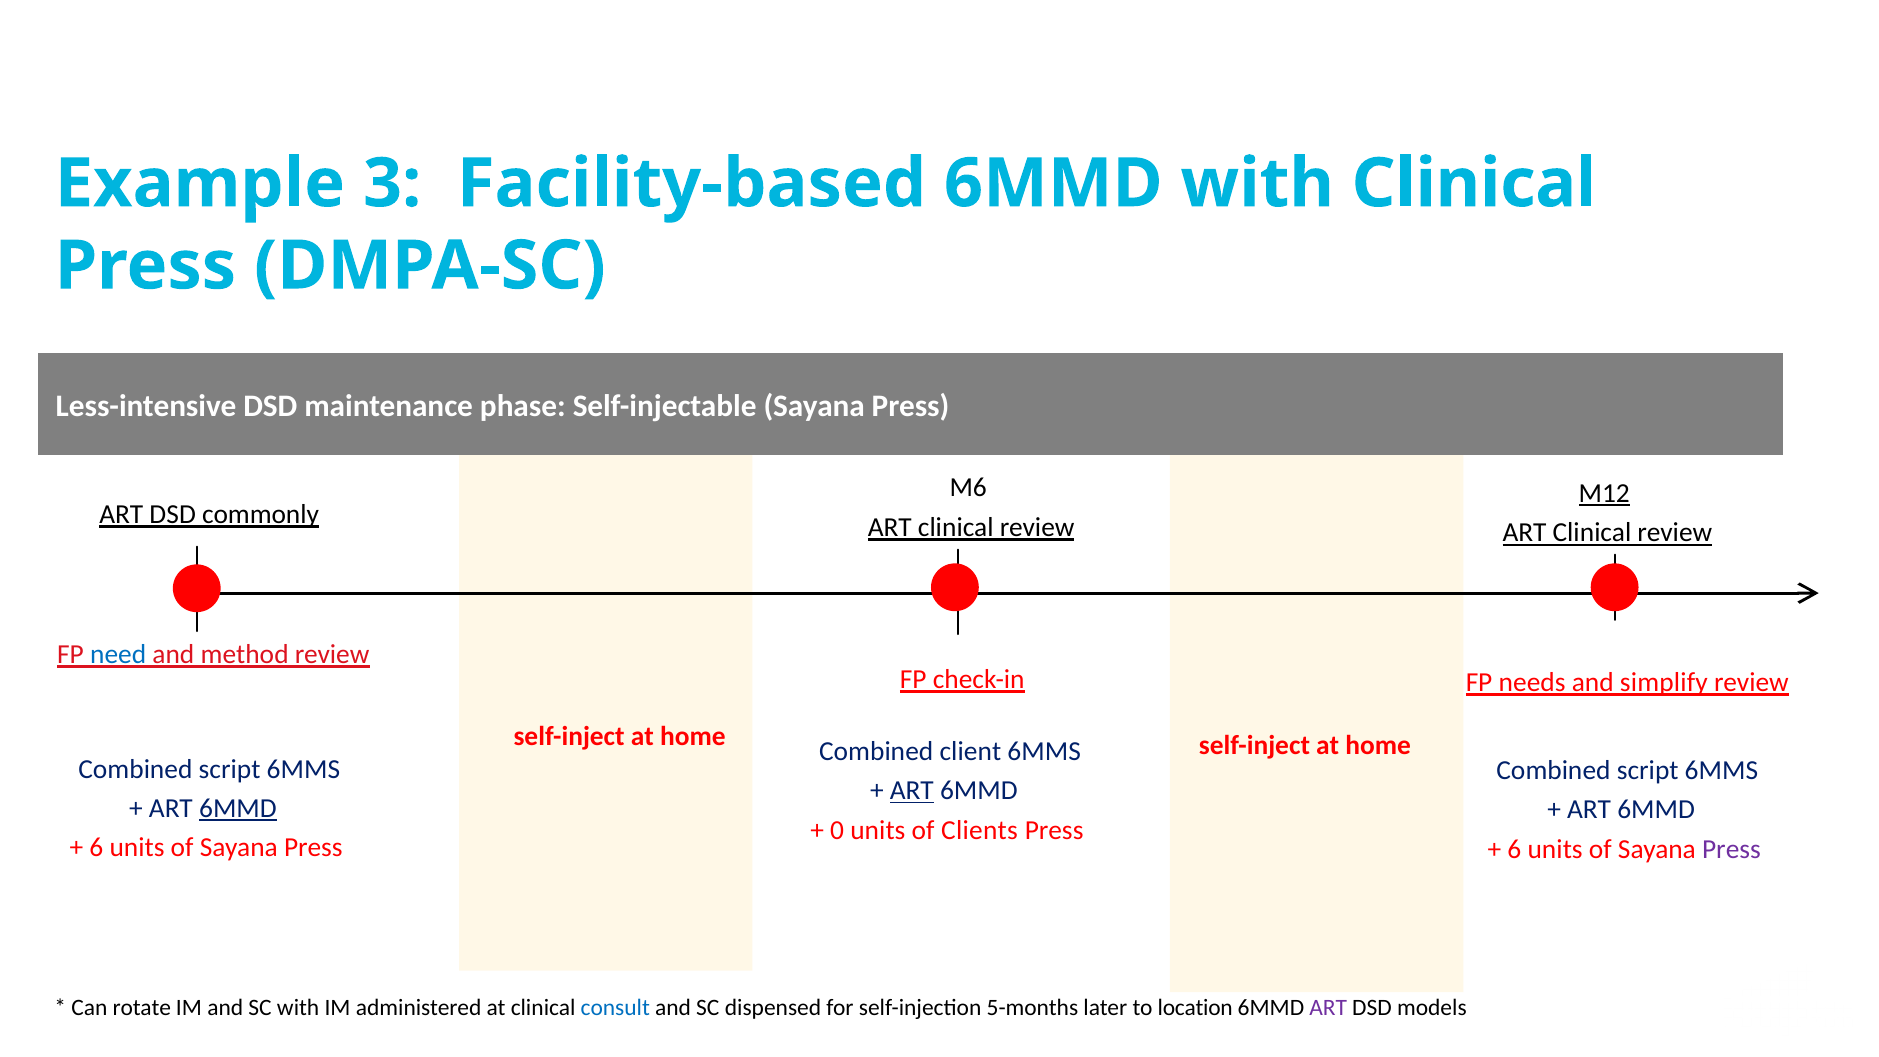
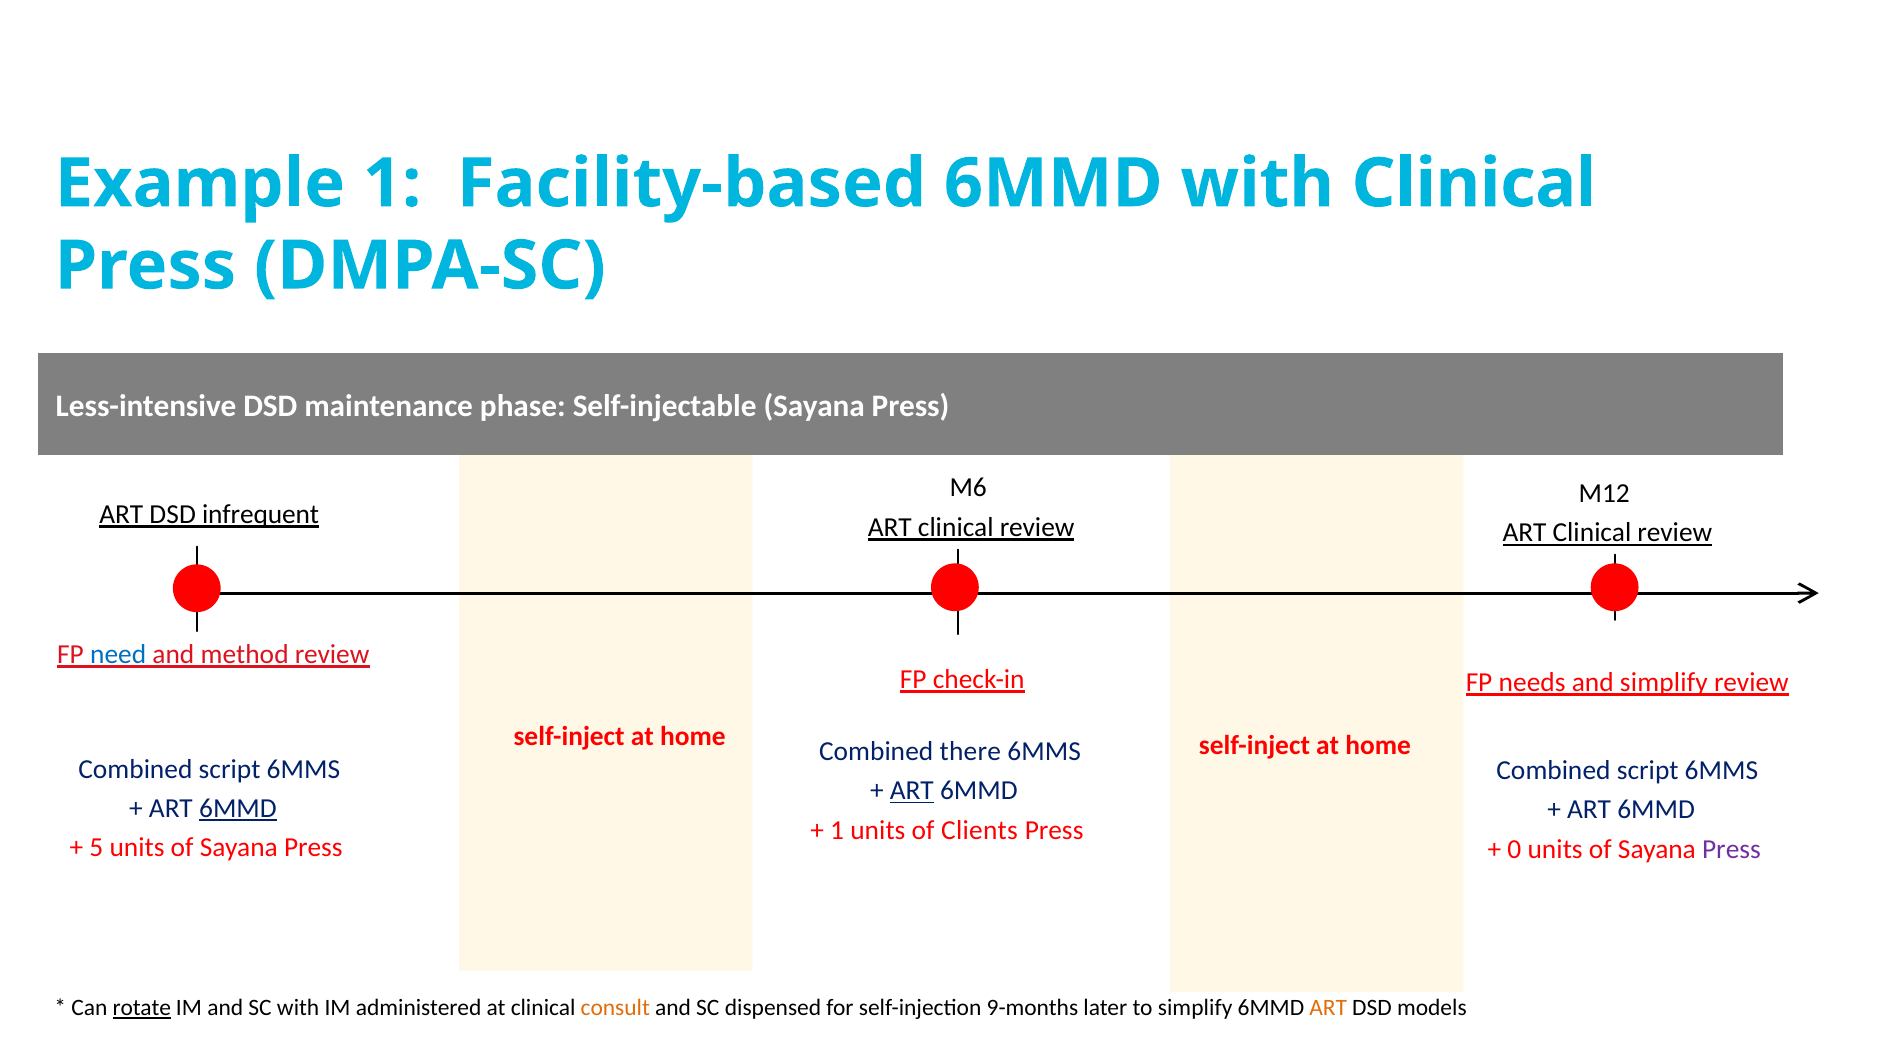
Example 3: 3 -> 1
M12 underline: present -> none
commonly: commonly -> infrequent
client: client -> there
0 at (837, 830): 0 -> 1
6 at (96, 848): 6 -> 5
6 at (1514, 849): 6 -> 0
rotate underline: none -> present
consult colour: blue -> orange
5-months: 5-months -> 9-months
to location: location -> simplify
ART at (1328, 1008) colour: purple -> orange
